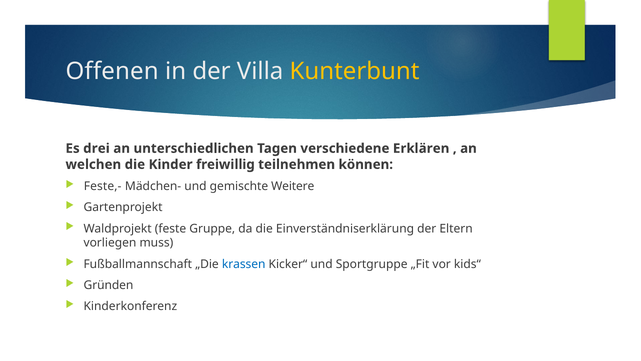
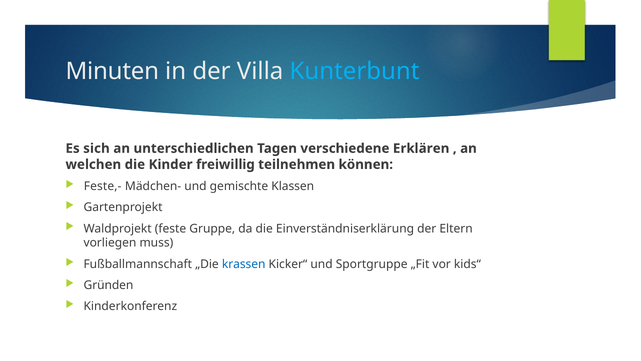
Offenen: Offenen -> Minuten
Kunterbunt colour: yellow -> light blue
drei: drei -> sich
Weitere: Weitere -> Klassen
